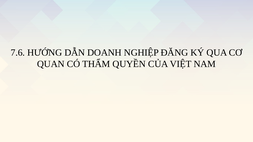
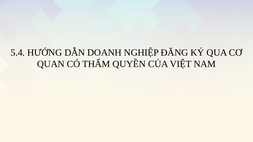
7.6: 7.6 -> 5.4
